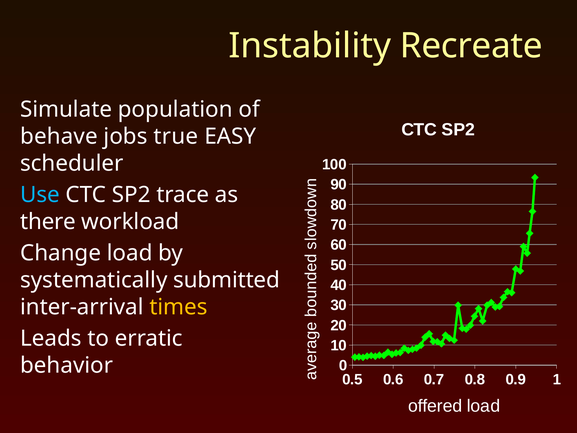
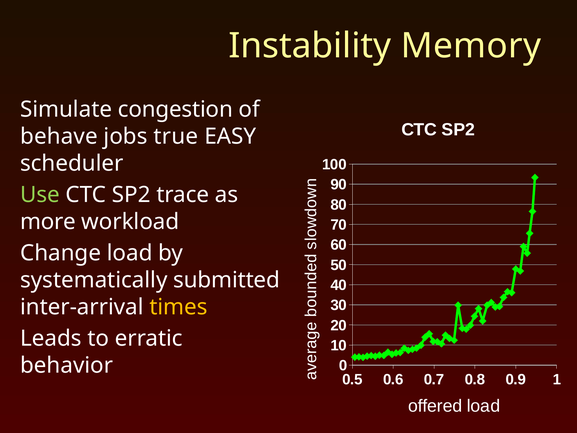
Recreate: Recreate -> Memory
population: population -> congestion
Use colour: light blue -> light green
there: there -> more
